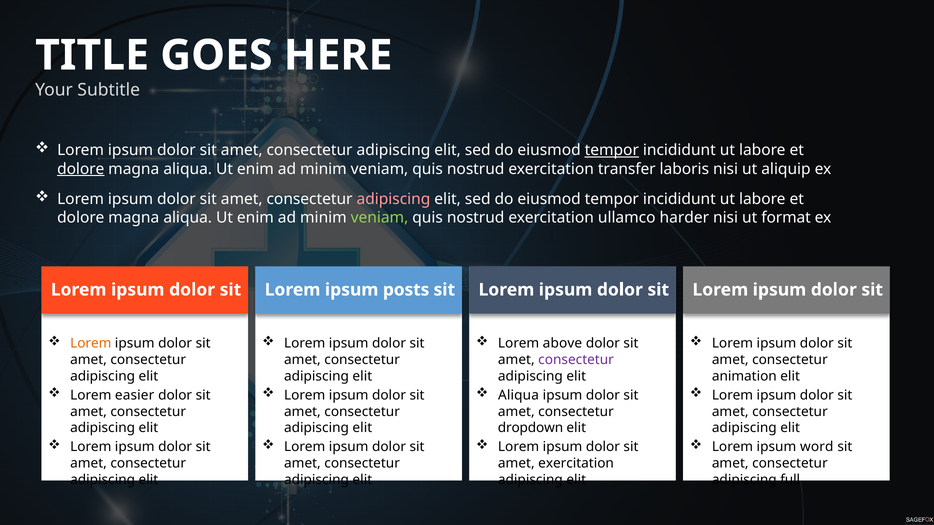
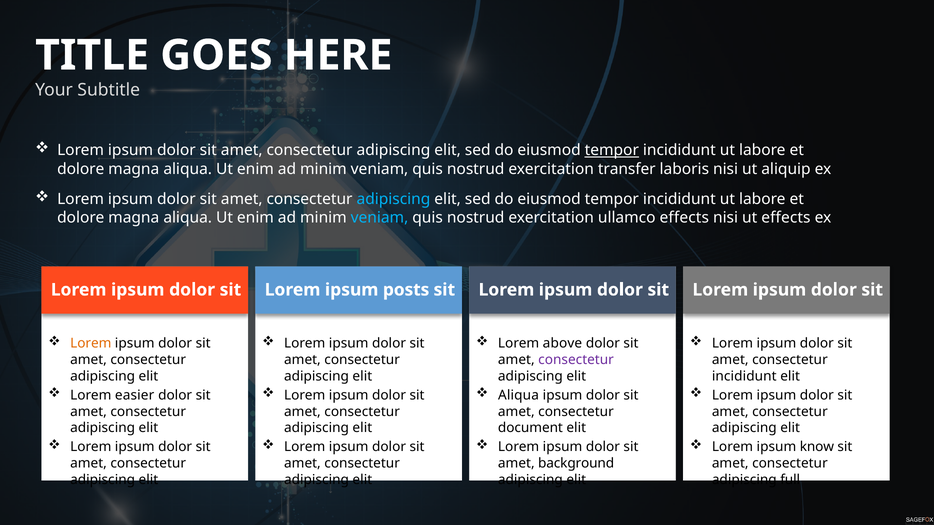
dolore at (81, 169) underline: present -> none
adipiscing at (393, 199) colour: pink -> light blue
veniam at (380, 218) colour: light green -> light blue
ullamco harder: harder -> effects
ut format: format -> effects
animation at (744, 376): animation -> incididunt
dropdown: dropdown -> document
word: word -> know
amet exercitation: exercitation -> background
